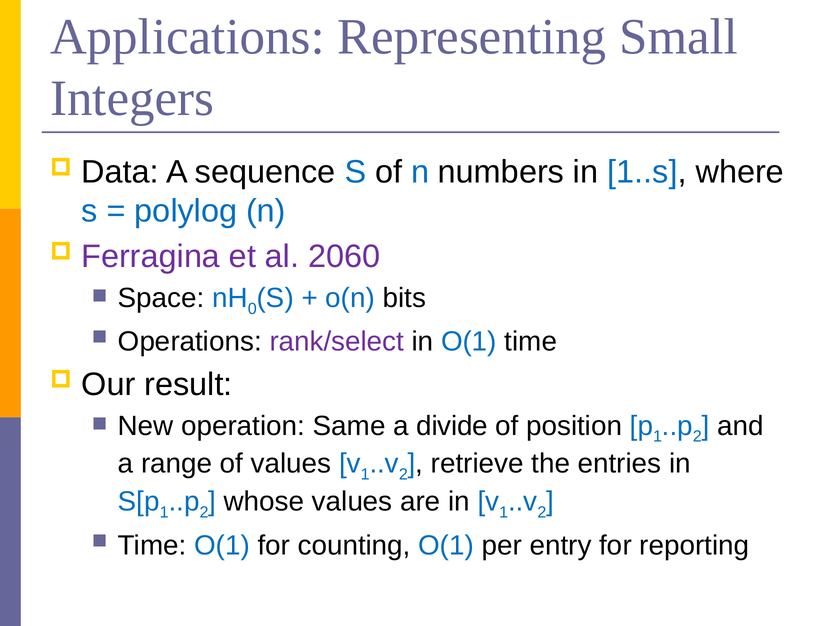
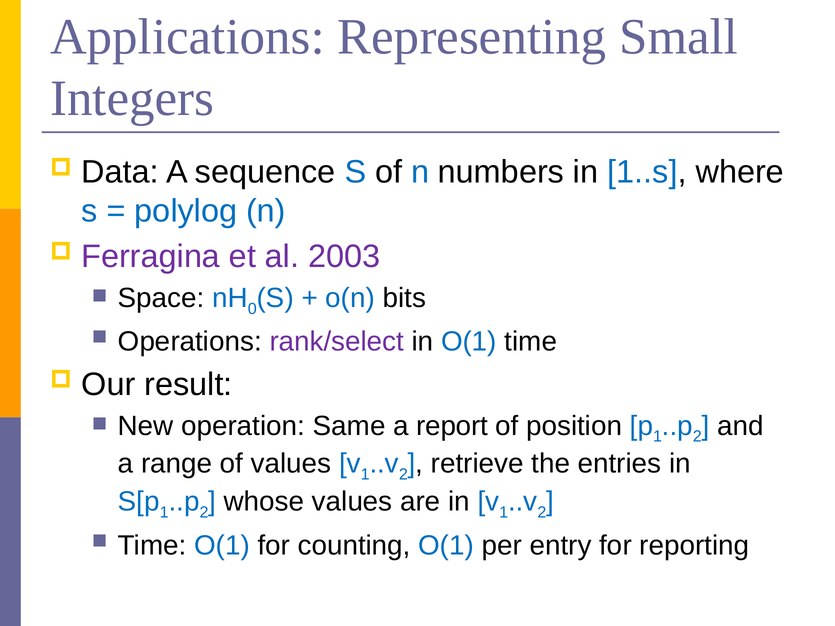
2060: 2060 -> 2003
divide: divide -> report
